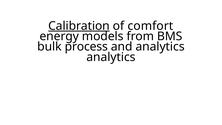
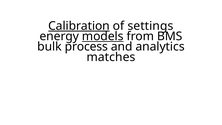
comfort: comfort -> settings
models underline: none -> present
analytics at (111, 57): analytics -> matches
